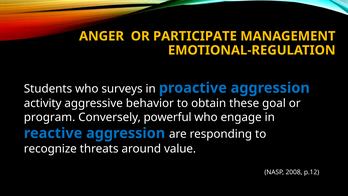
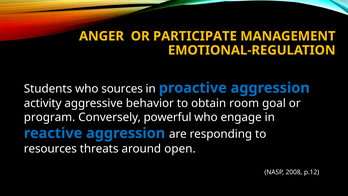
surveys: surveys -> sources
these: these -> room
recognize: recognize -> resources
value: value -> open
